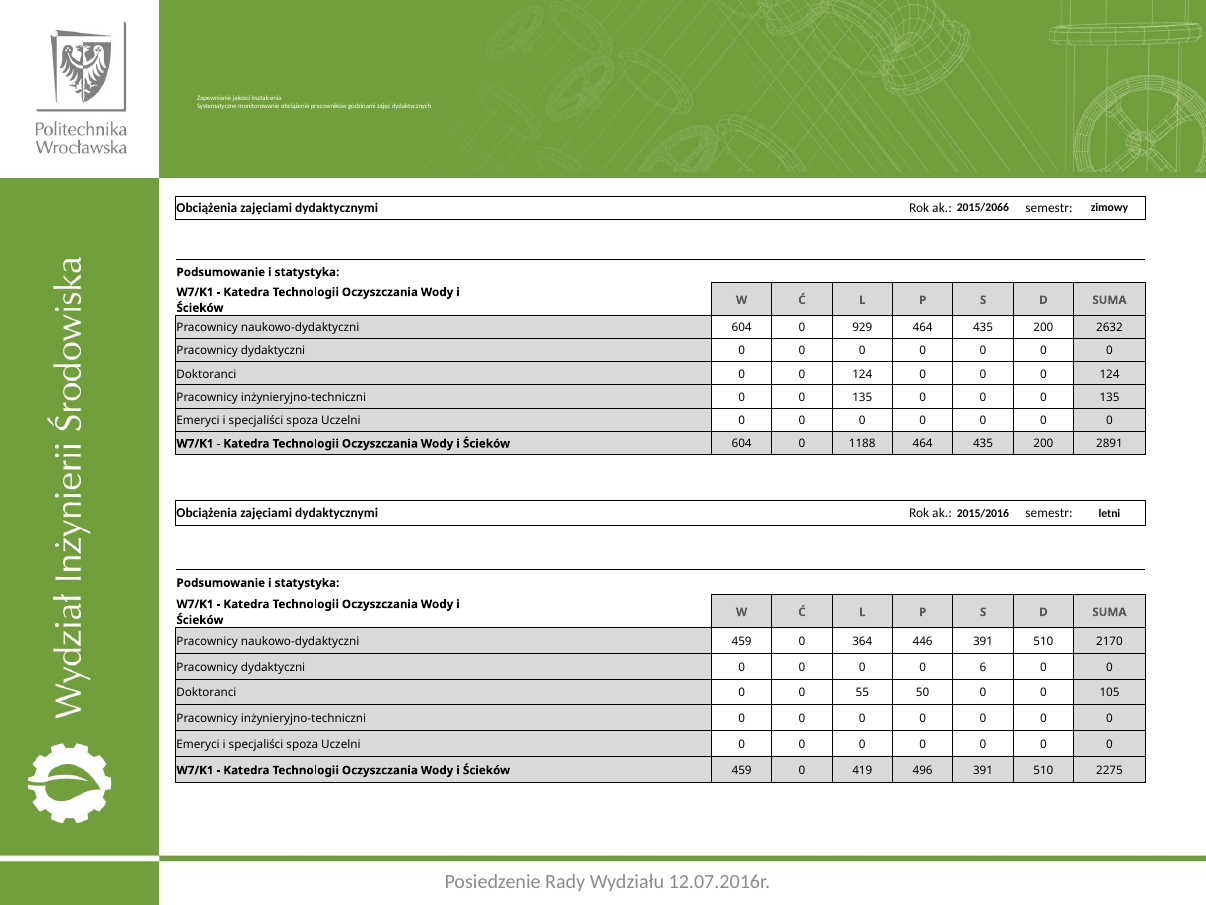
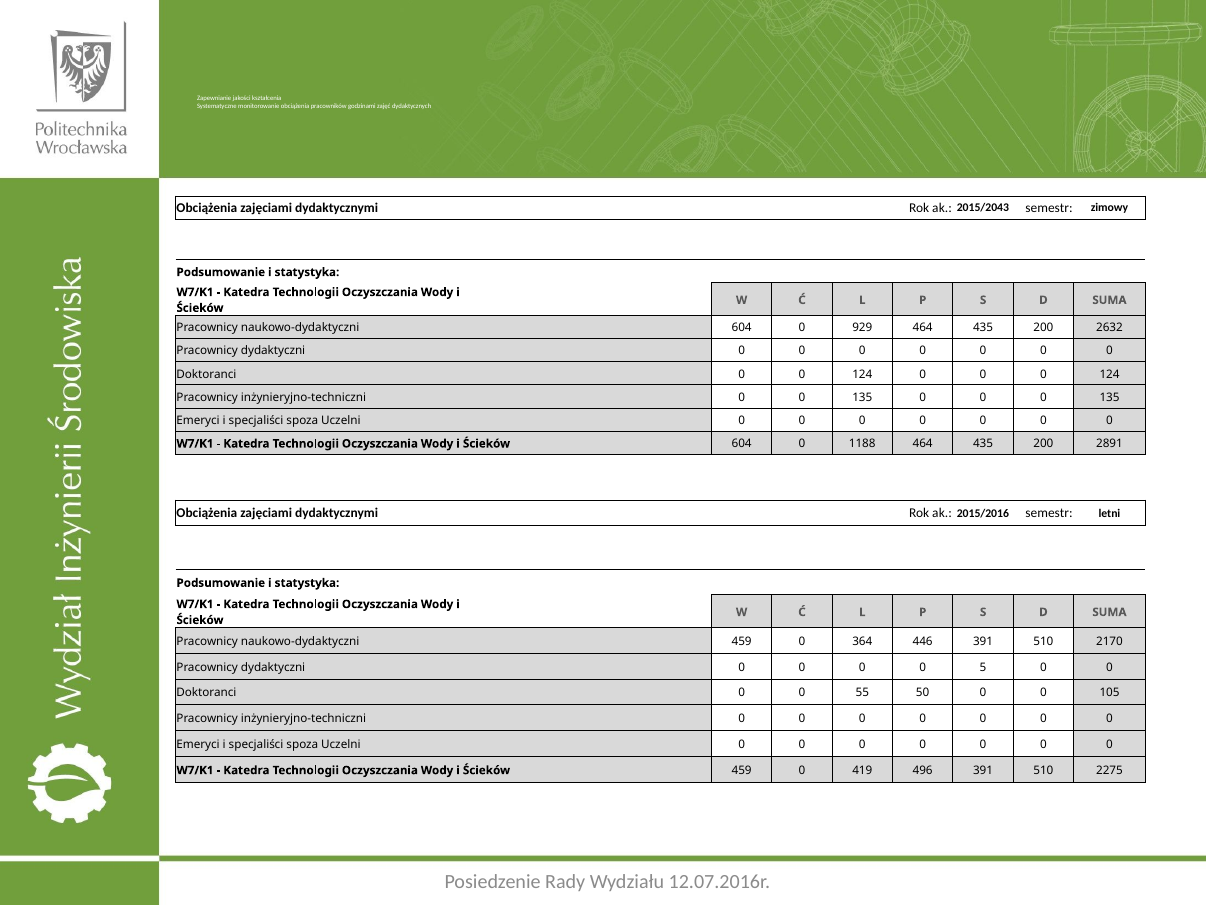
2015/2066: 2015/2066 -> 2015/2043
6: 6 -> 5
